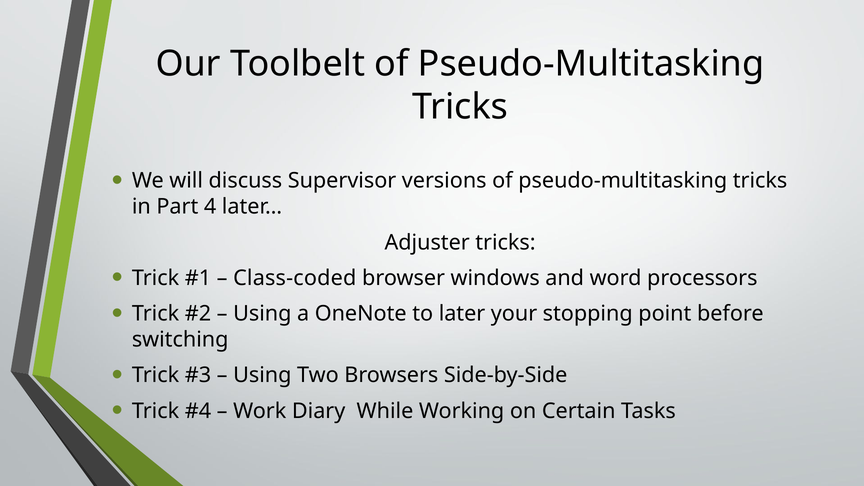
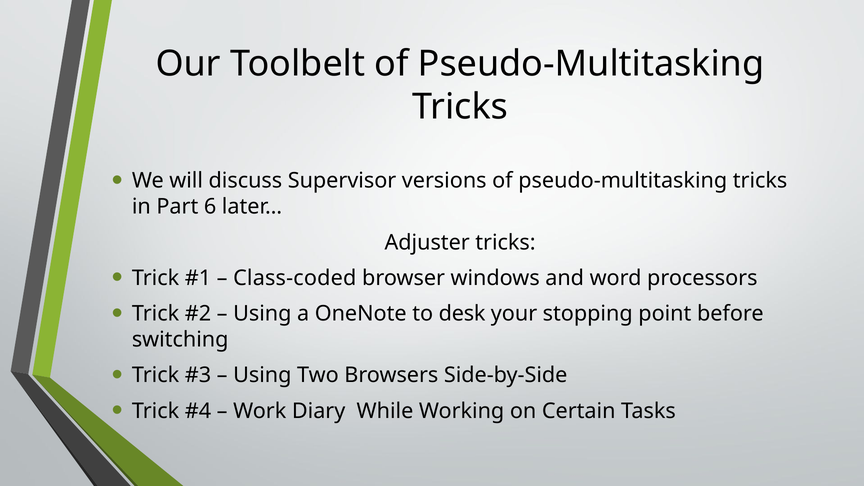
4: 4 -> 6
later: later -> desk
